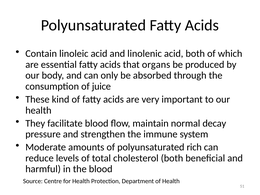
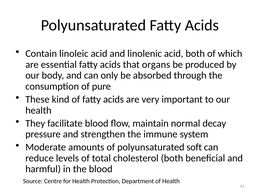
juice: juice -> pure
rich: rich -> soft
